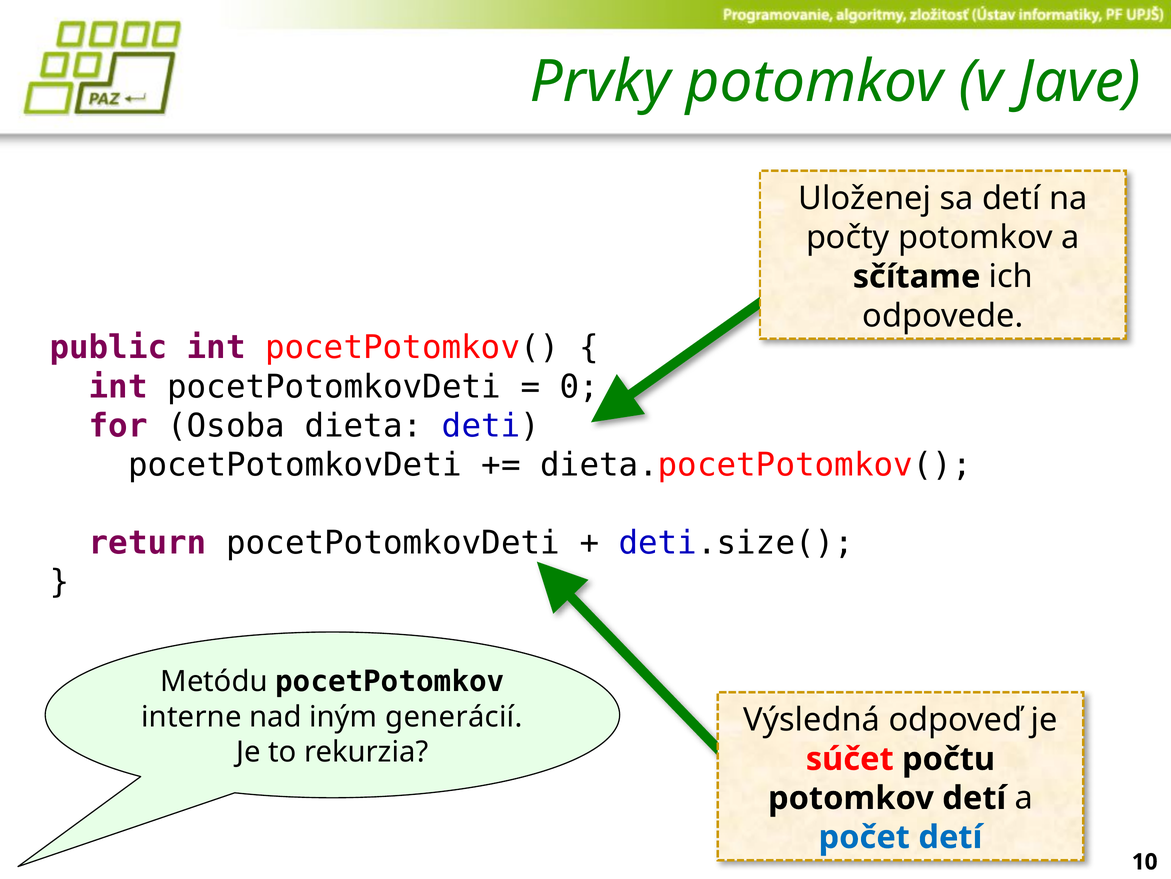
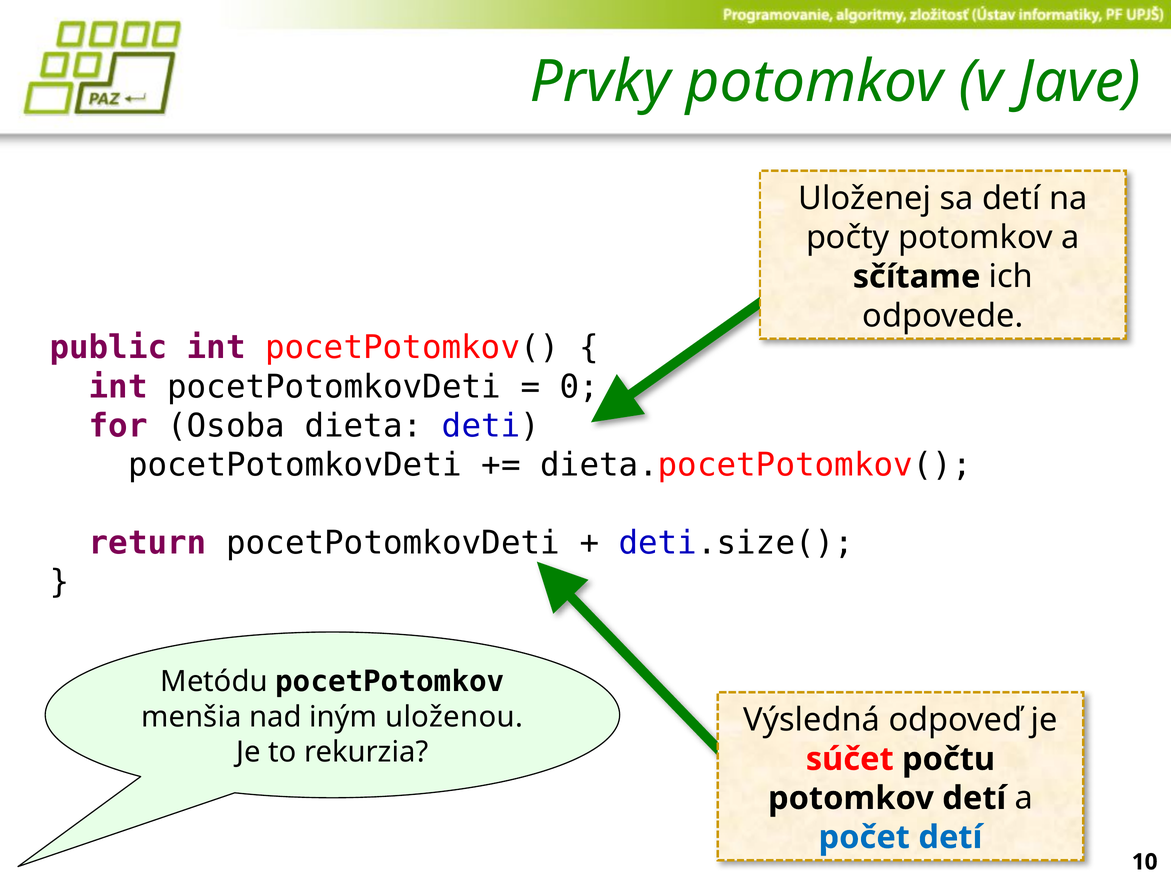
interne: interne -> menšia
generácií: generácií -> uloženou
